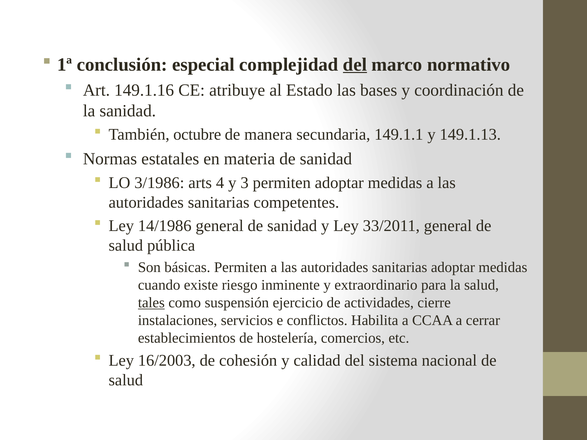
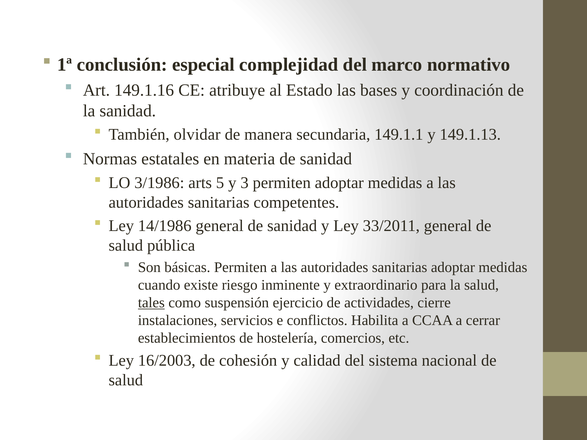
del at (355, 65) underline: present -> none
octubre: octubre -> olvidar
4: 4 -> 5
